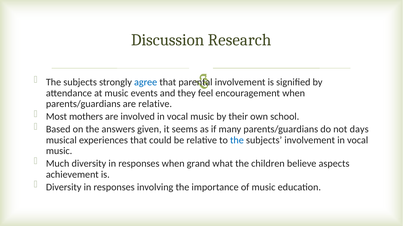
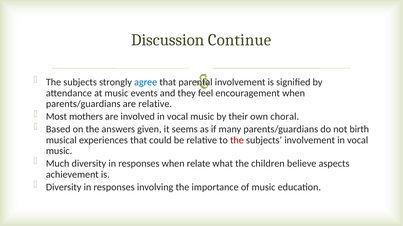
Research: Research -> Continue
school: school -> choral
days: days -> birth
the at (237, 141) colour: blue -> red
grand: grand -> relate
